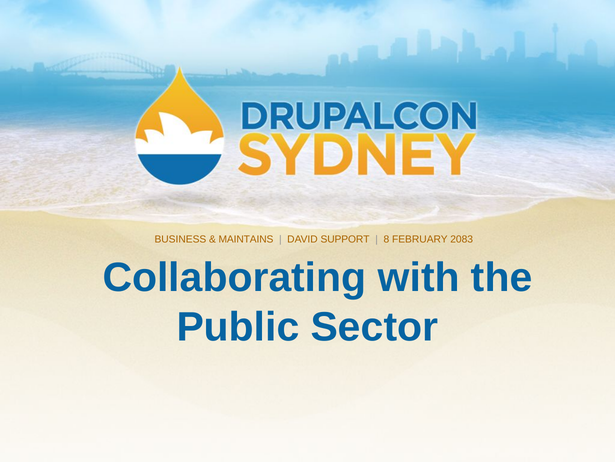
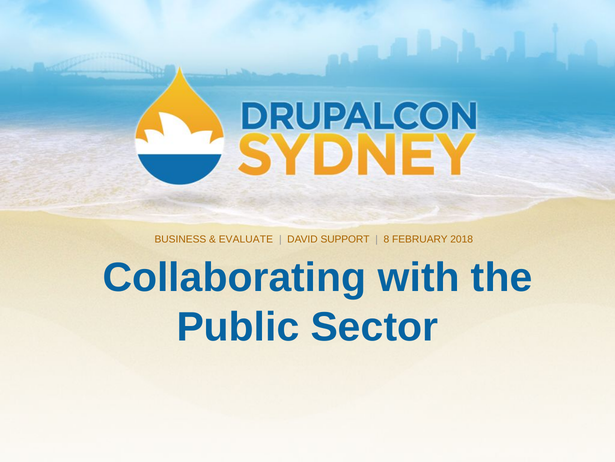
MAINTAINS: MAINTAINS -> EVALUATE
2083: 2083 -> 2018
